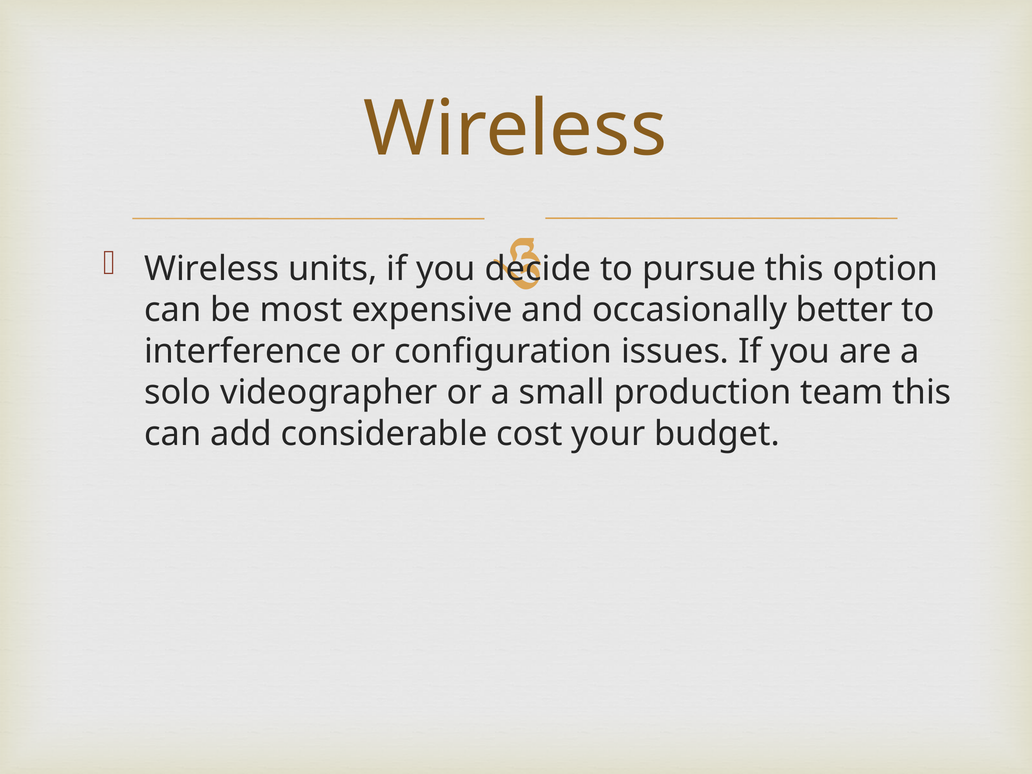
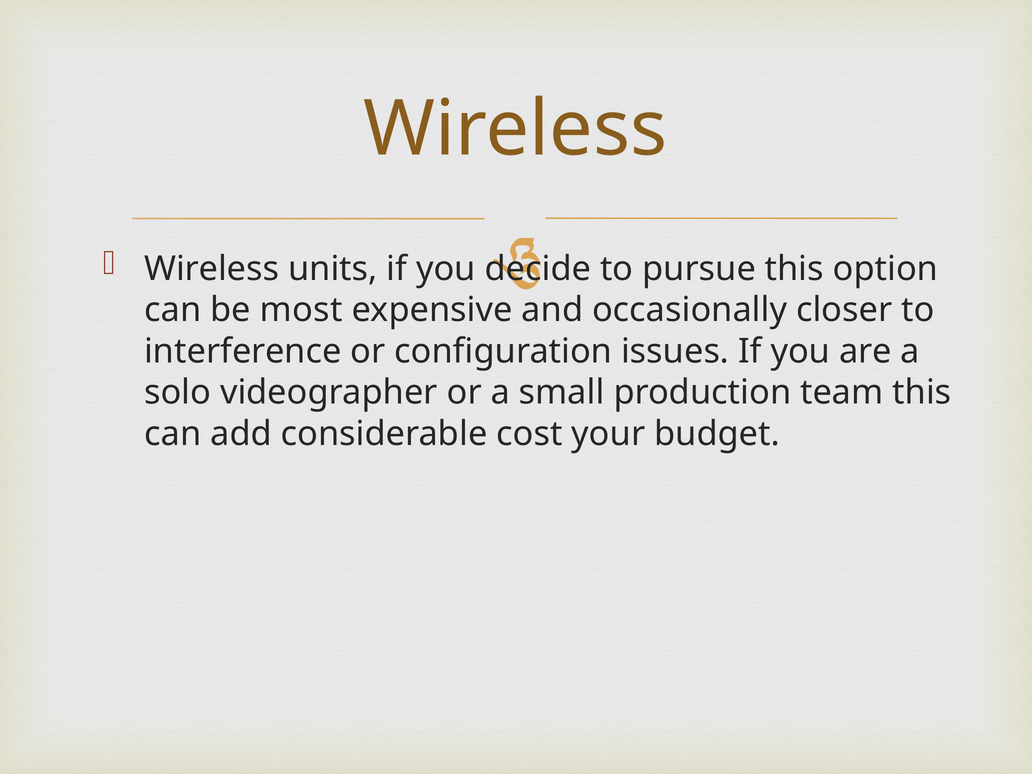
better: better -> closer
